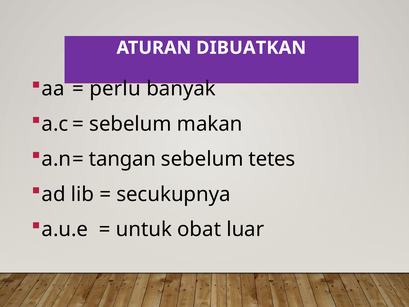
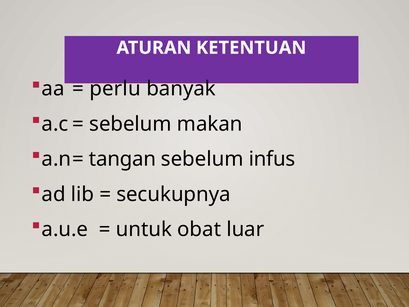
DIBUATKAN: DIBUATKAN -> KETENTUAN
tetes: tetes -> infus
